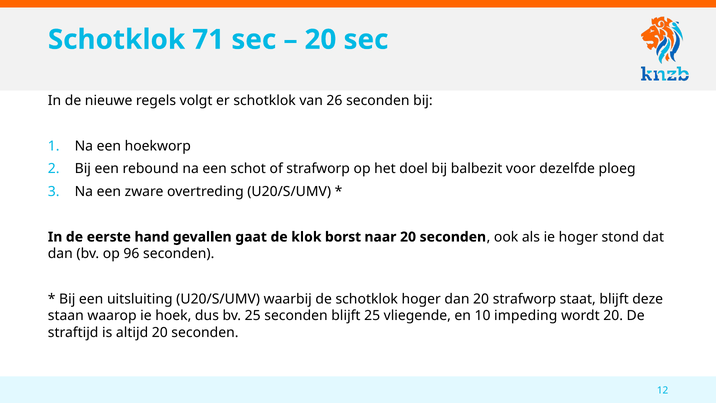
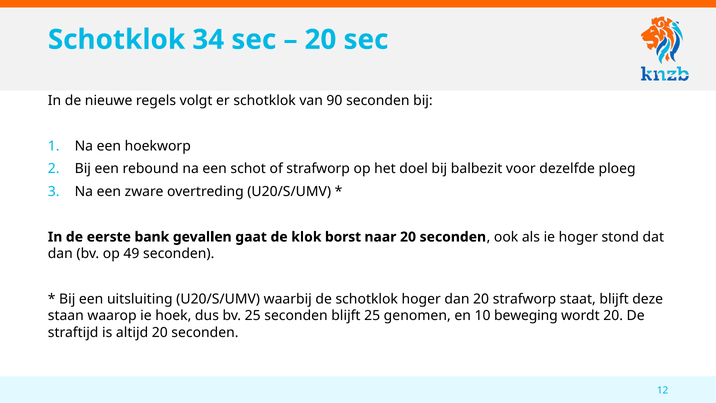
71: 71 -> 34
26: 26 -> 90
hand: hand -> bank
96: 96 -> 49
vliegende: vliegende -> genomen
impeding: impeding -> beweging
